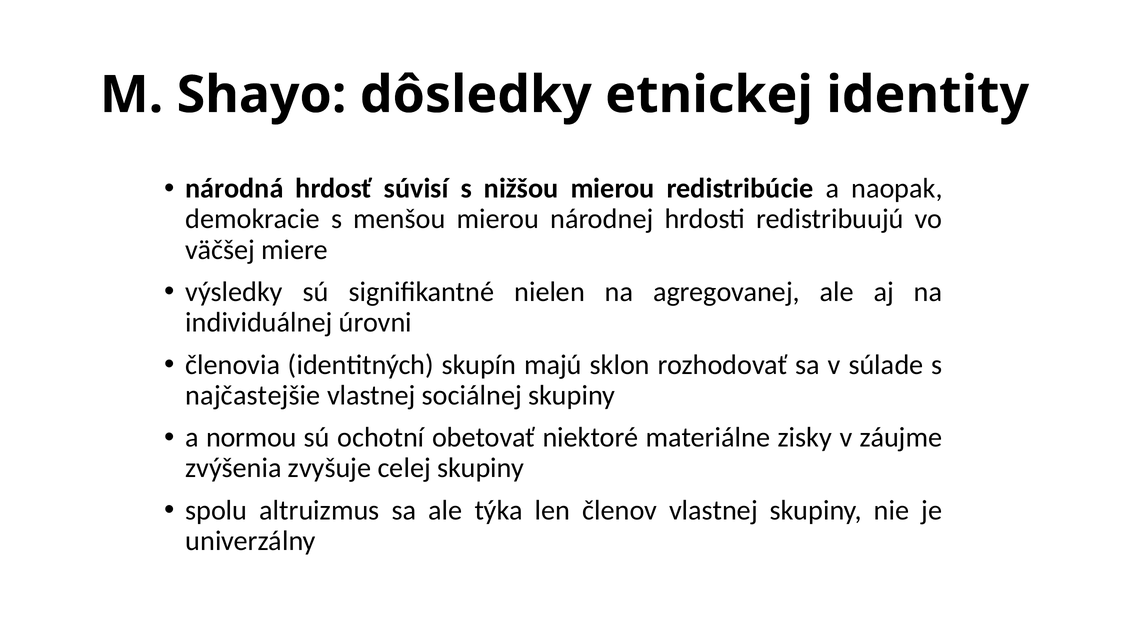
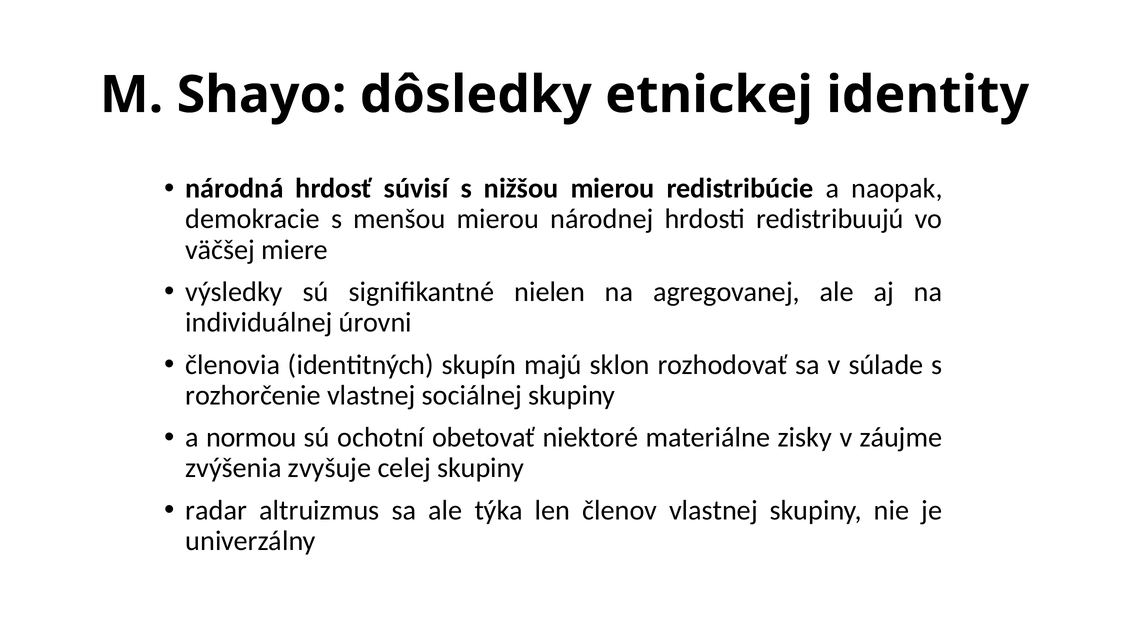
najčastejšie: najčastejšie -> rozhorčenie
spolu: spolu -> radar
